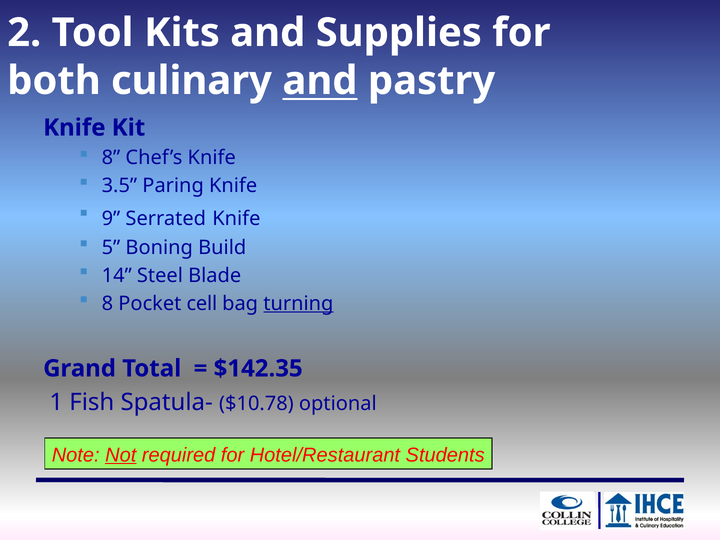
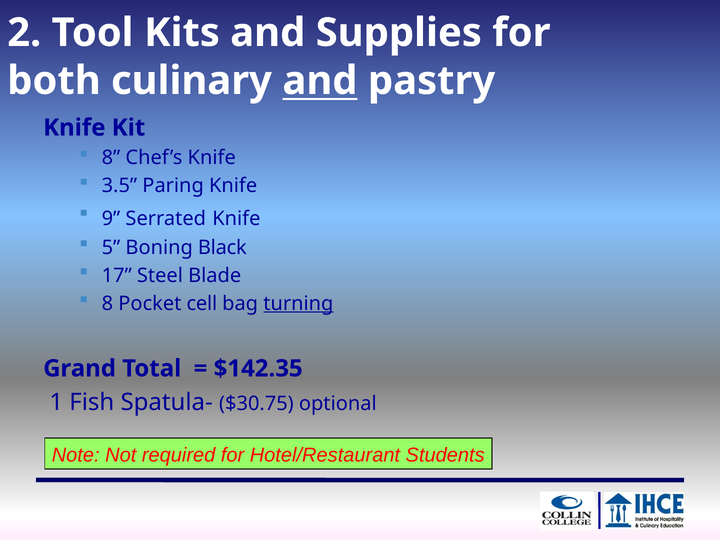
Build: Build -> Black
14: 14 -> 17
$10.78: $10.78 -> $30.75
Not underline: present -> none
